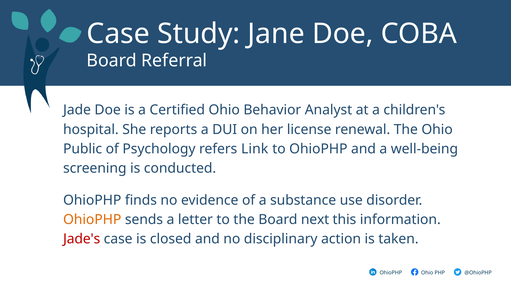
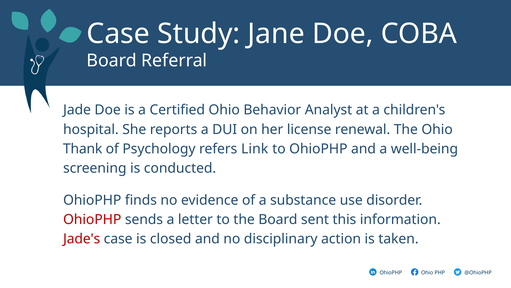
Public: Public -> Thank
OhioPHP at (92, 219) colour: orange -> red
next: next -> sent
